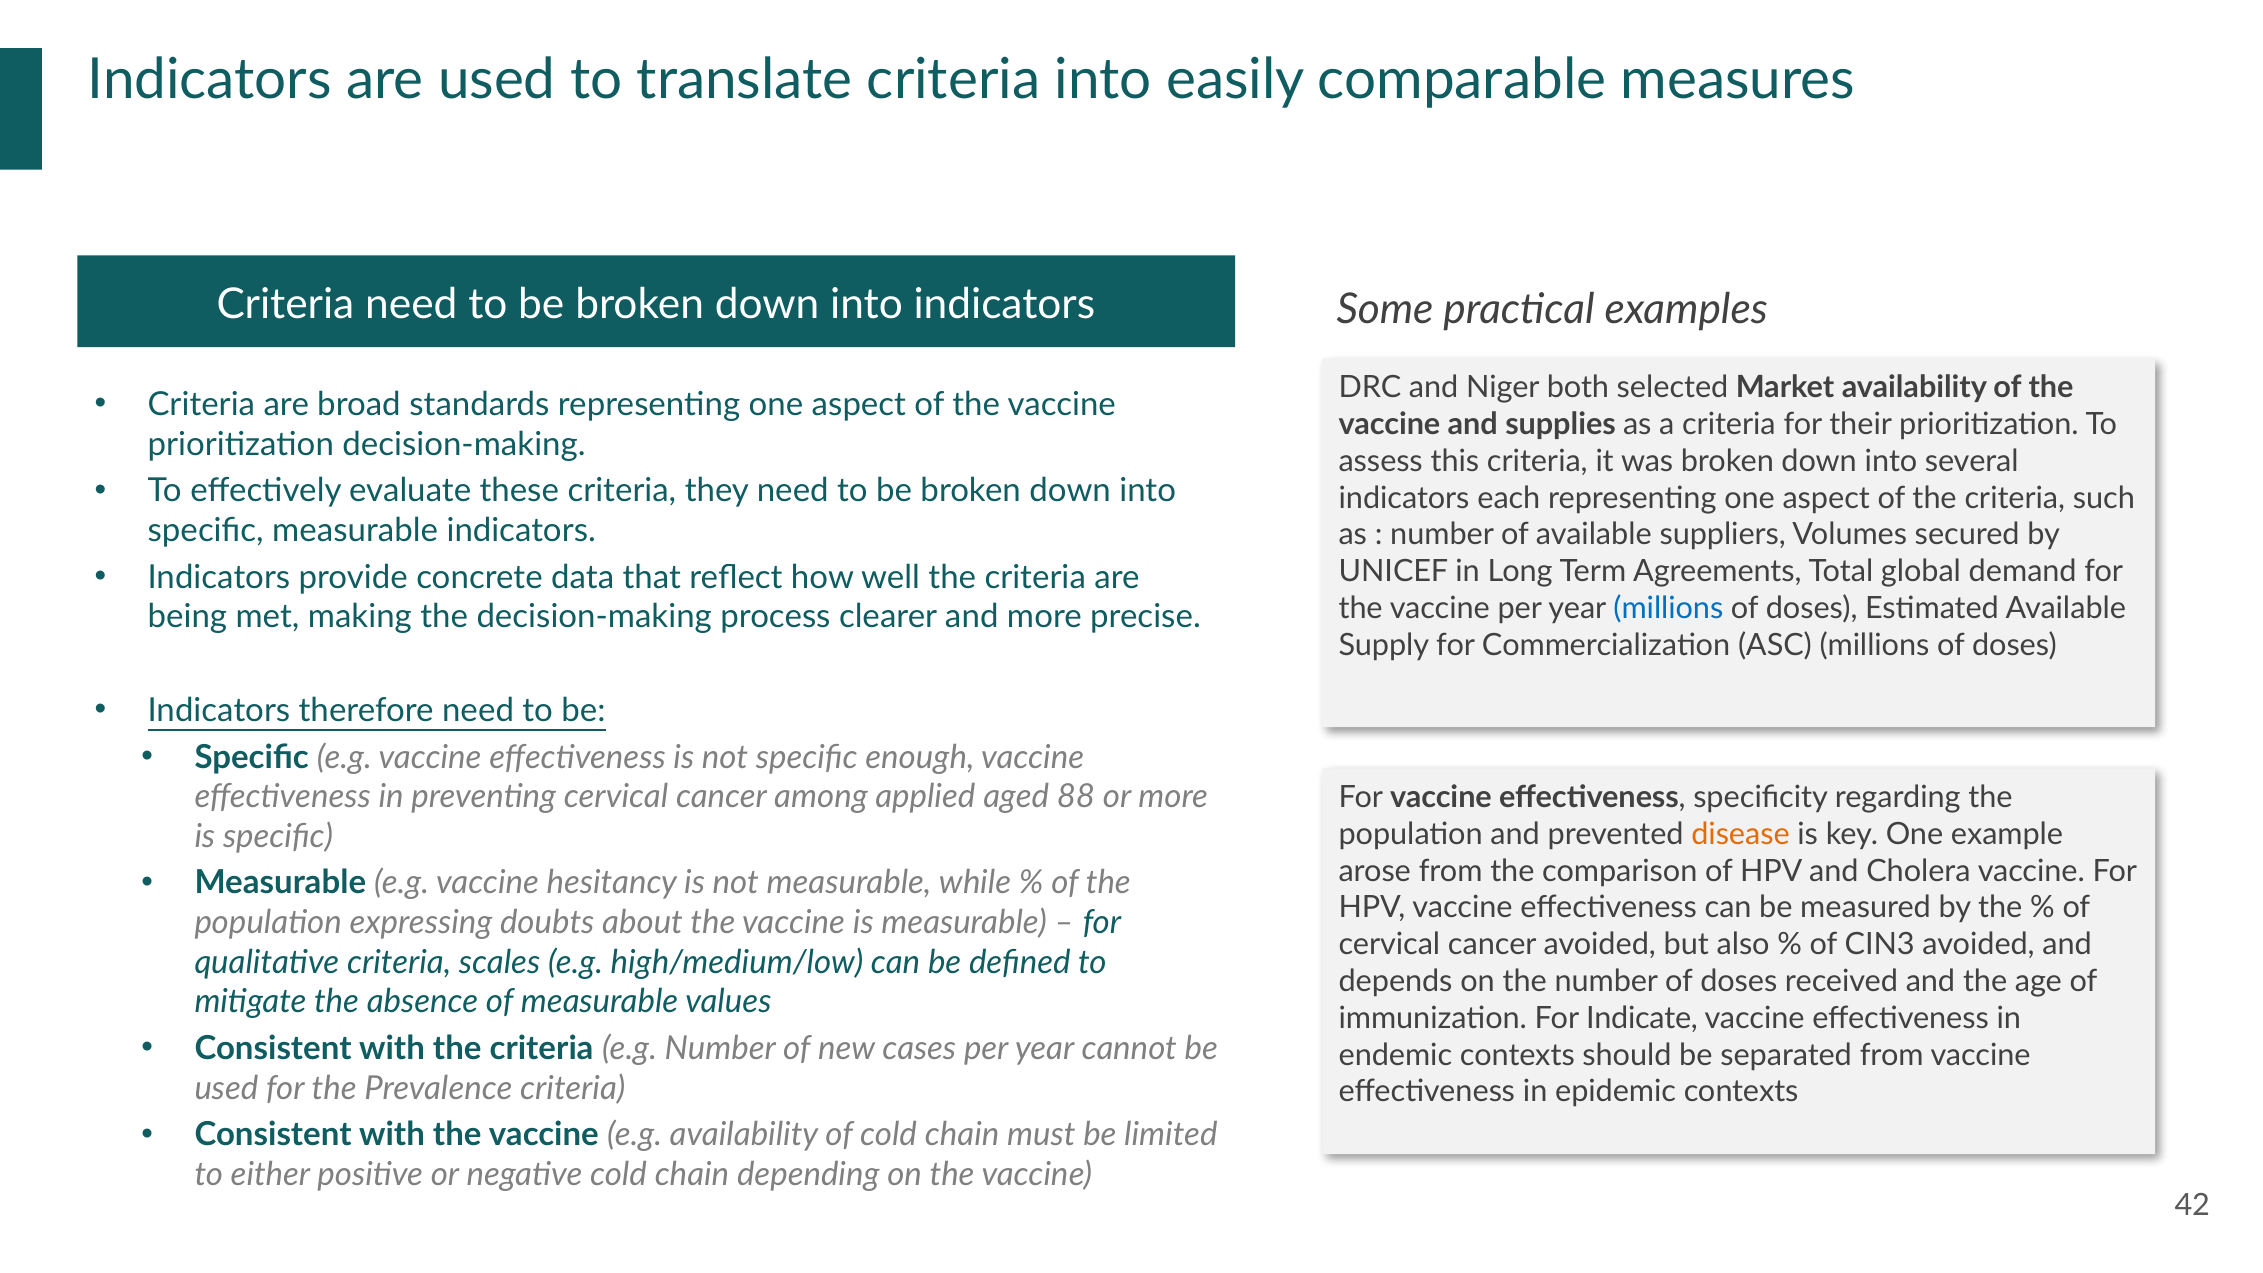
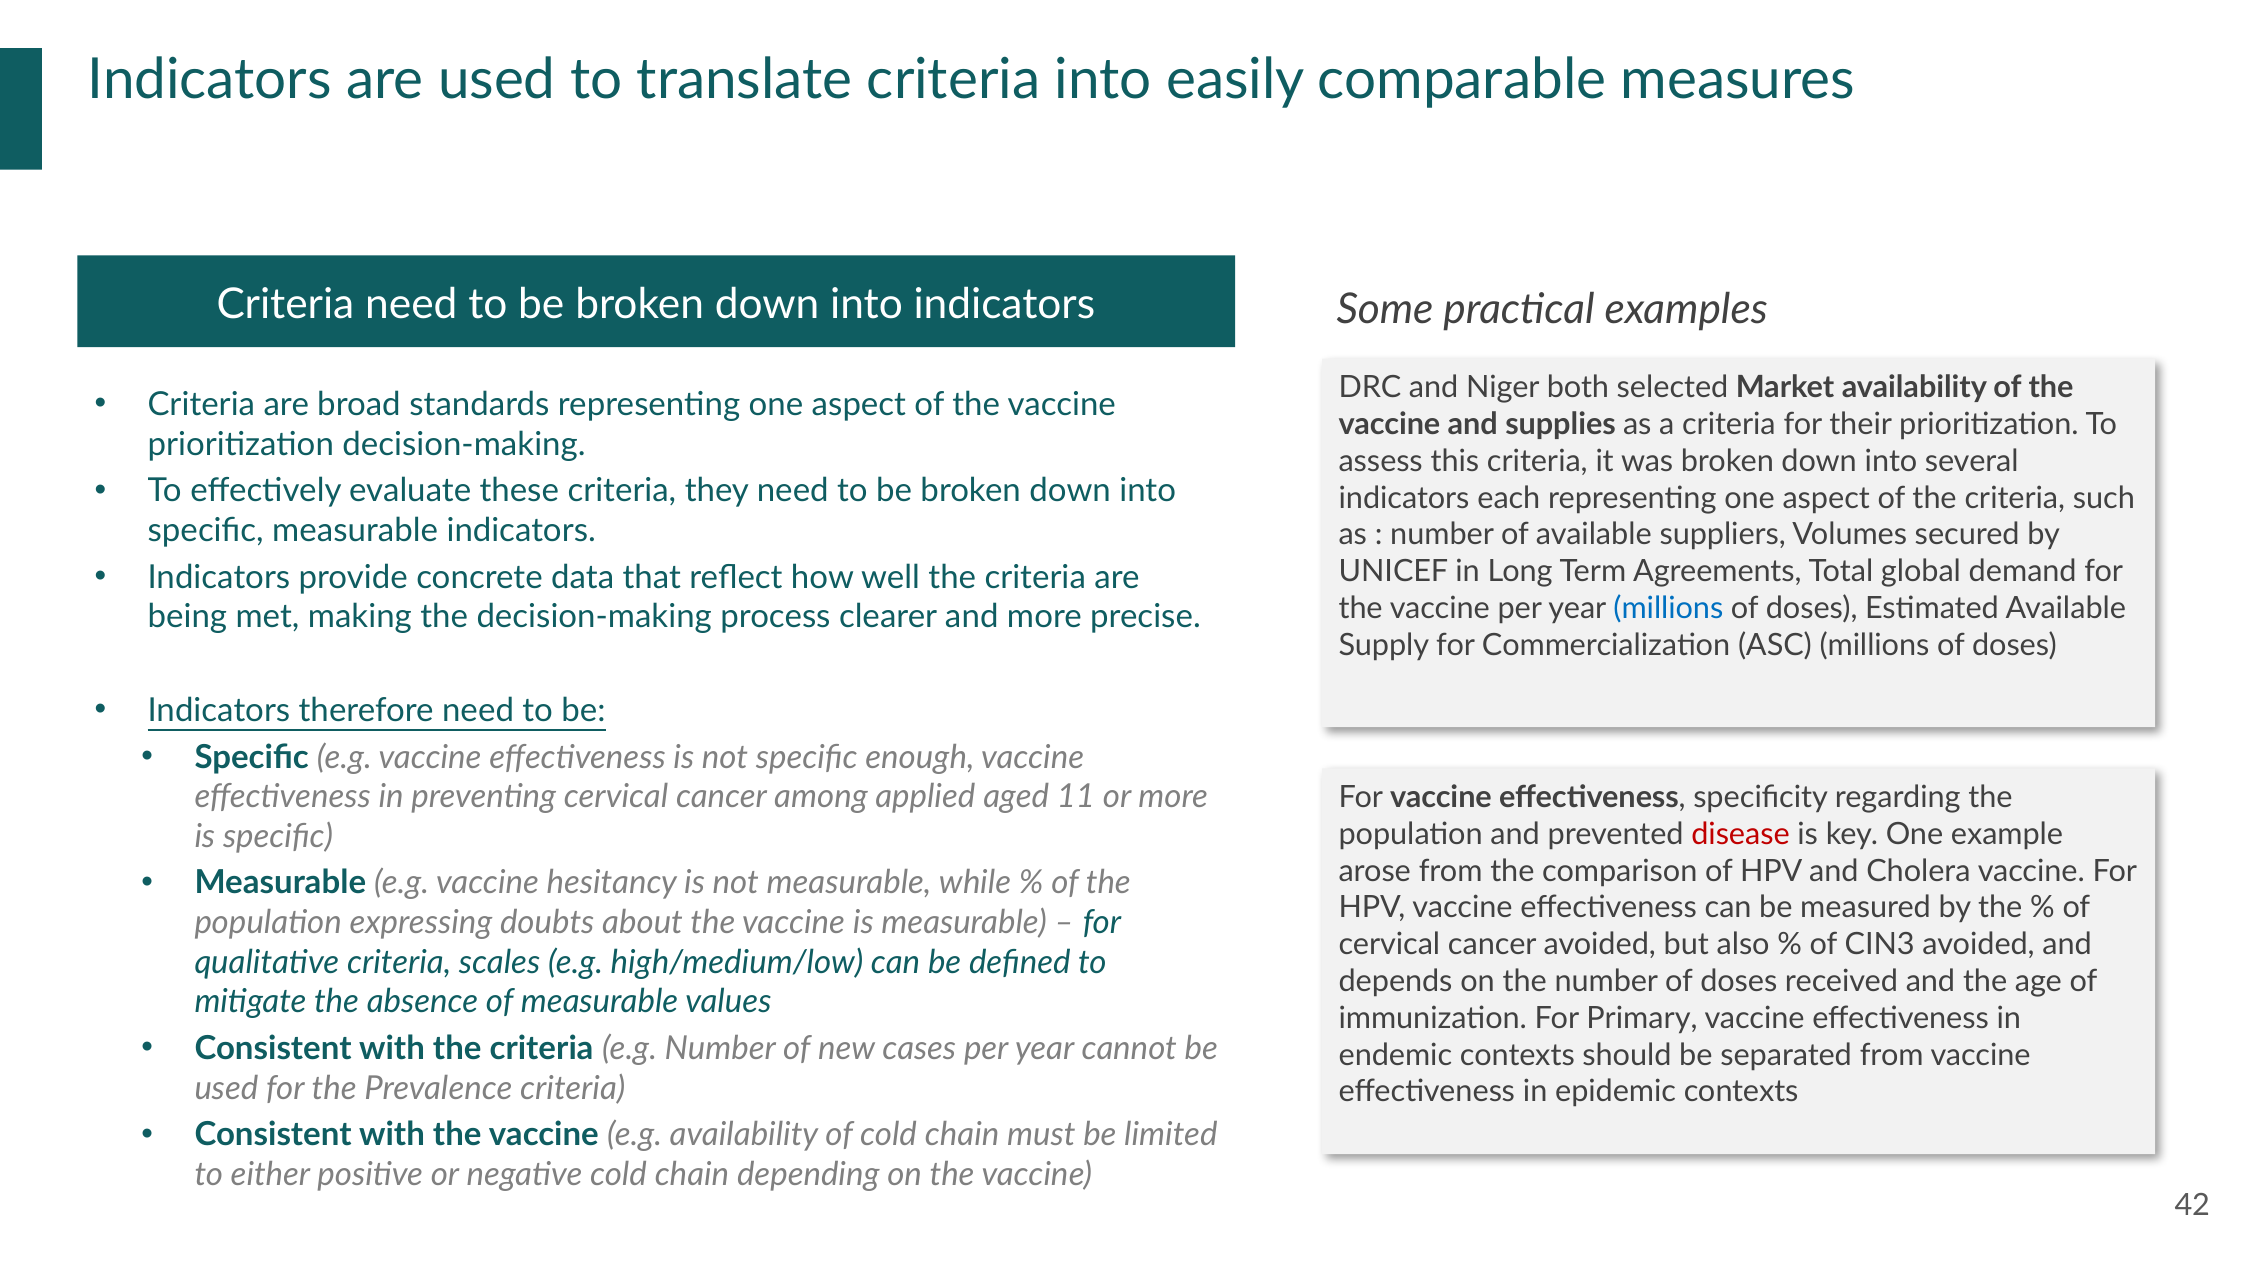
88: 88 -> 11
disease colour: orange -> red
Indicate: Indicate -> Primary
